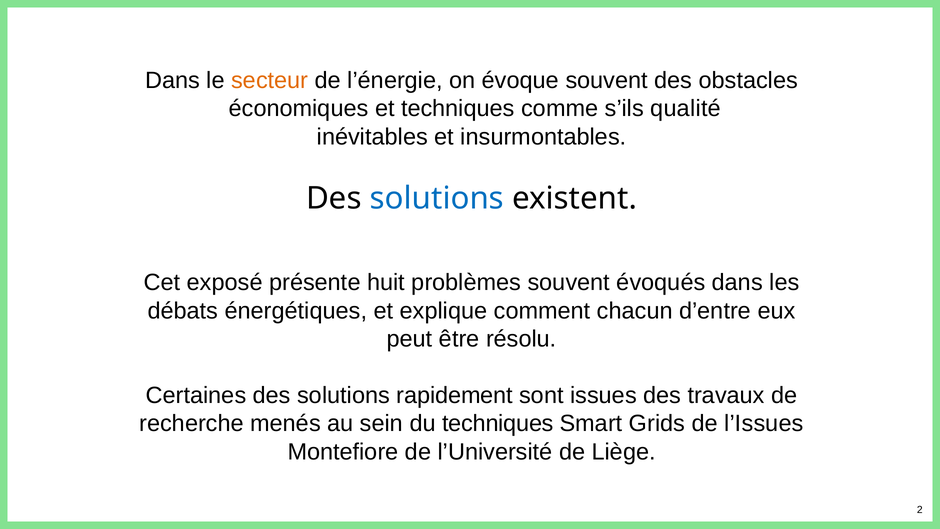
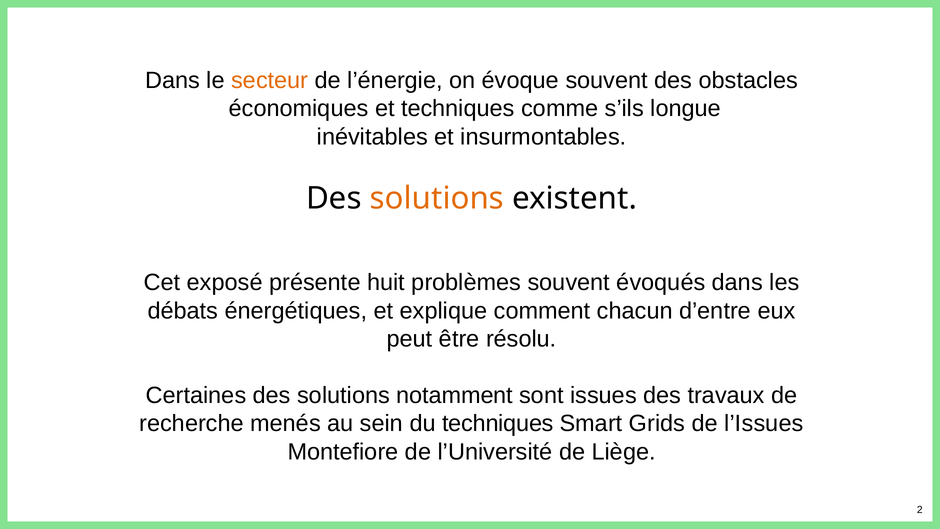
qualité: qualité -> longue
solutions at (437, 198) colour: blue -> orange
rapidement: rapidement -> notamment
